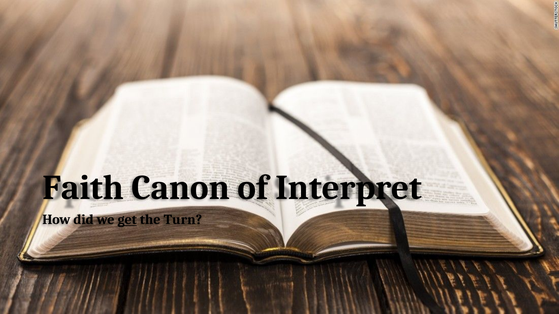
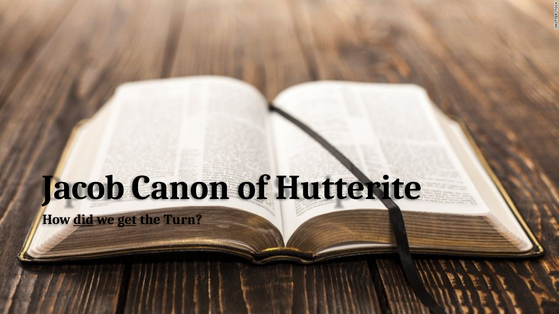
Faith: Faith -> Jacob
Interpret: Interpret -> Hutterite
did underline: none -> present
